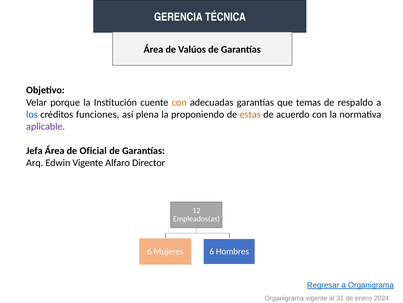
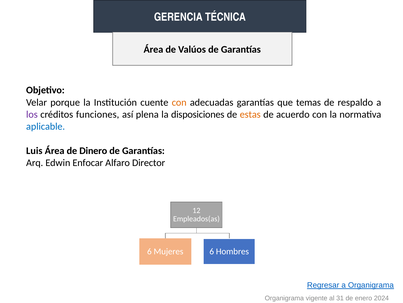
los colour: blue -> purple
proponiendo: proponiendo -> disposiciones
aplicable colour: purple -> blue
Jefa: Jefa -> Luis
Oficial: Oficial -> Dinero
Edwin Vigente: Vigente -> Enfocar
